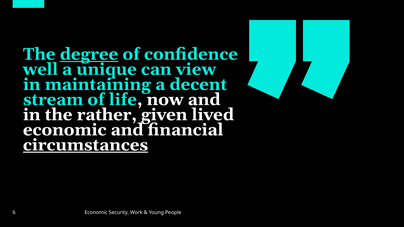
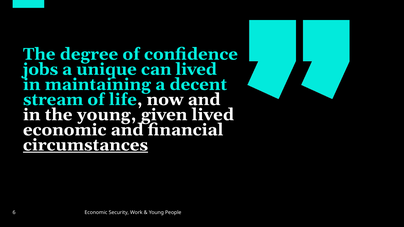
degree underline: present -> none
well: well -> jobs
can view: view -> lived
the rather: rather -> young
